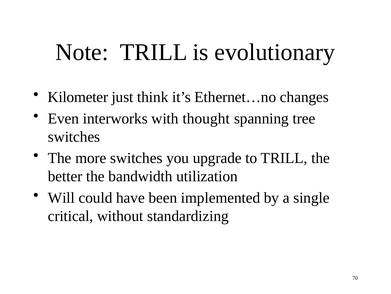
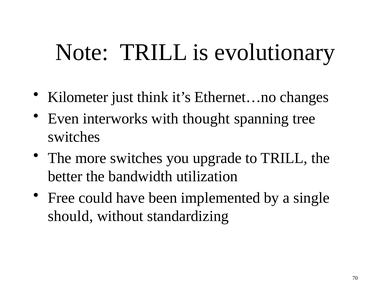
Will: Will -> Free
critical: critical -> should
